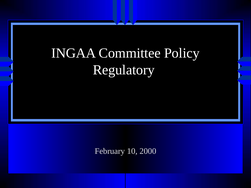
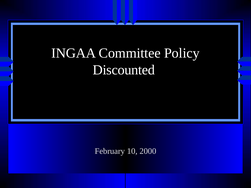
Regulatory: Regulatory -> Discounted
